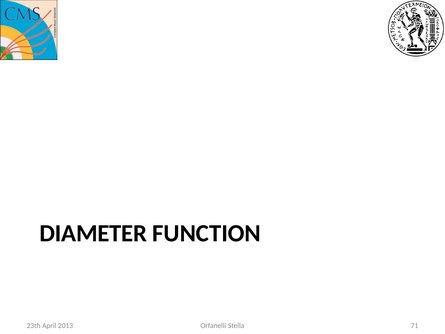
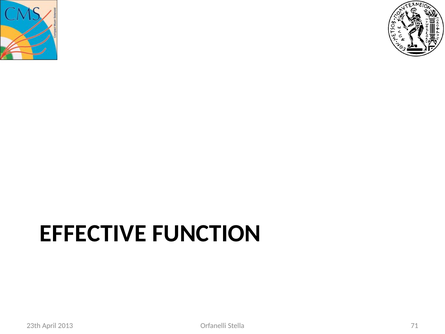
DIAMETER: DIAMETER -> EFFECTIVE
